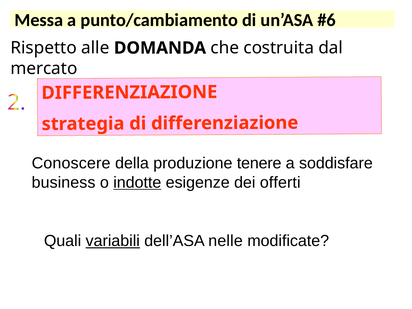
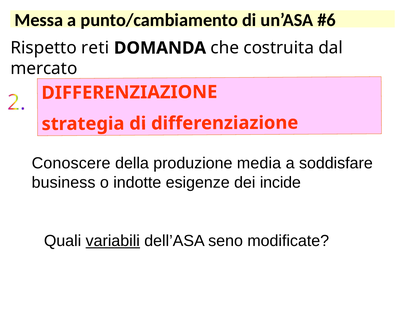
alle: alle -> reti
tenere: tenere -> media
indotte underline: present -> none
offerti: offerti -> incide
nelle: nelle -> seno
